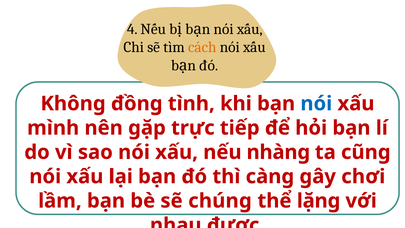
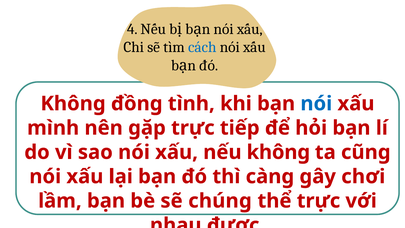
cách colour: orange -> blue
nếu nhàng: nhàng -> không
thể lặng: lặng -> trực
